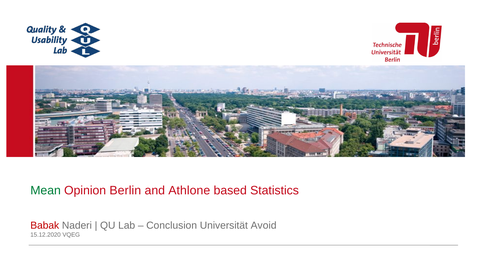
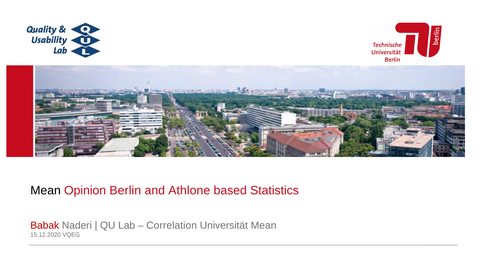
Mean at (46, 191) colour: green -> black
Conclusion: Conclusion -> Correlation
Universität Avoid: Avoid -> Mean
